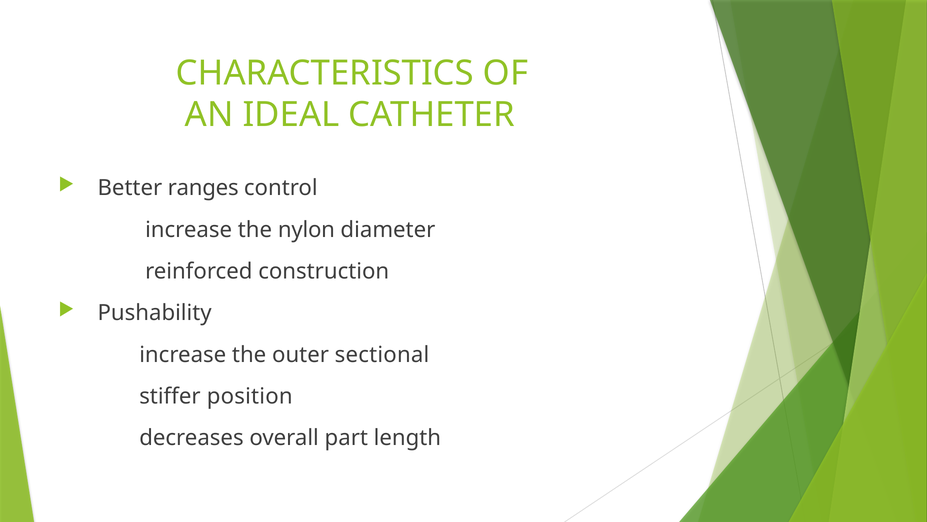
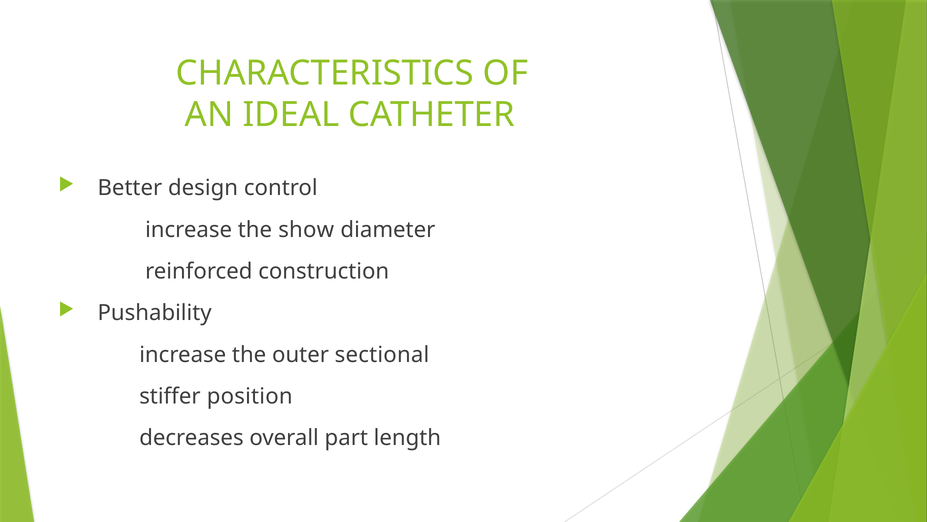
ranges: ranges -> design
nylon: nylon -> show
